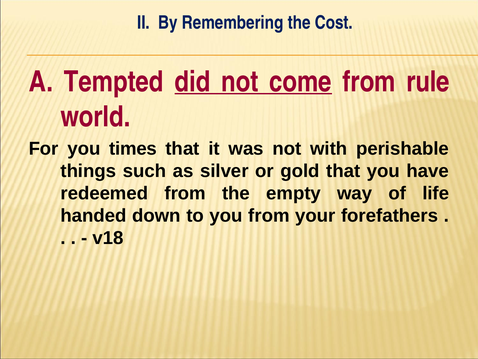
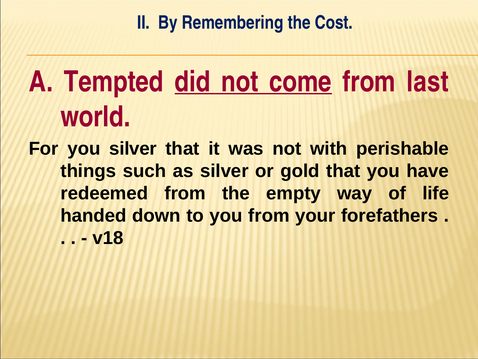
rule: rule -> last
you times: times -> silver
